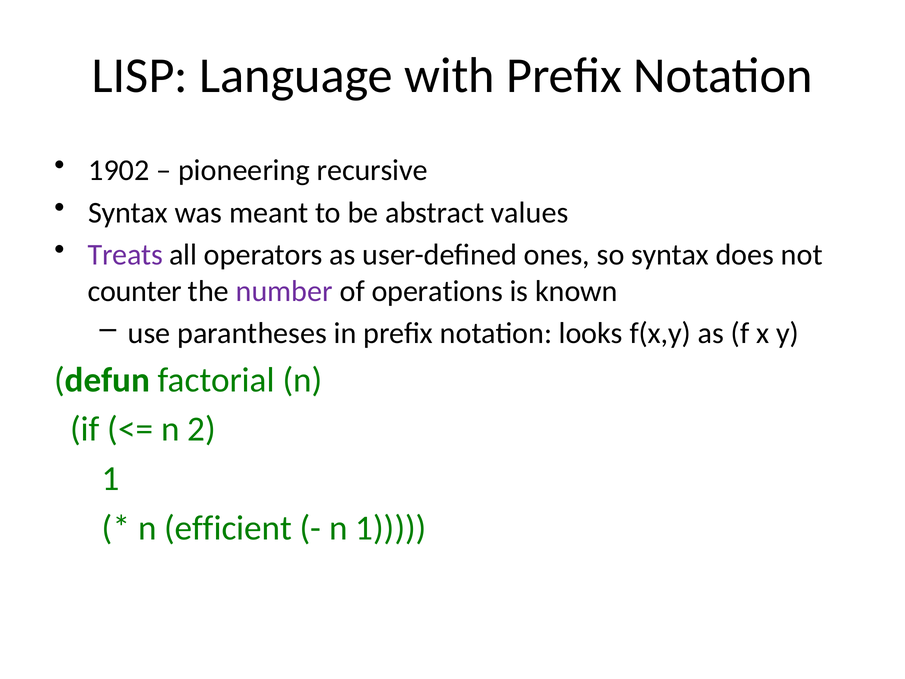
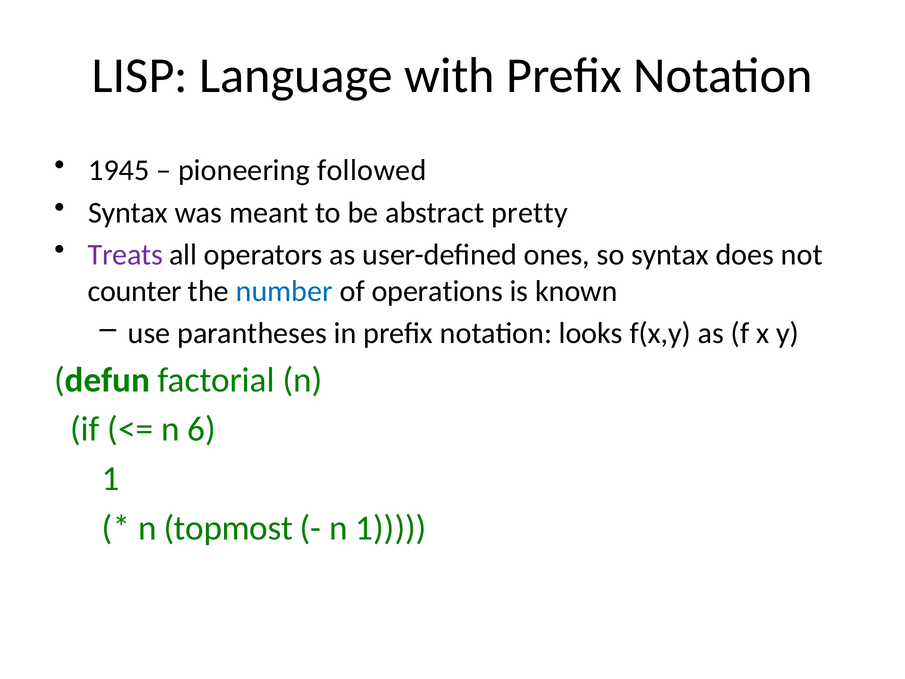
1902: 1902 -> 1945
recursive: recursive -> followed
values: values -> pretty
number colour: purple -> blue
2: 2 -> 6
efficient: efficient -> topmost
